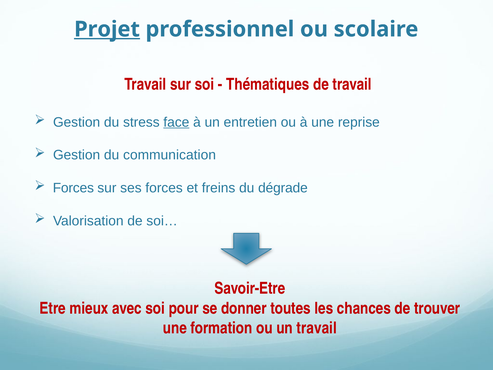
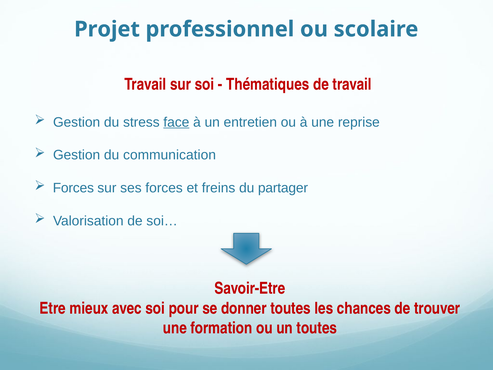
Projet underline: present -> none
dégrade: dégrade -> partager
un travail: travail -> toutes
